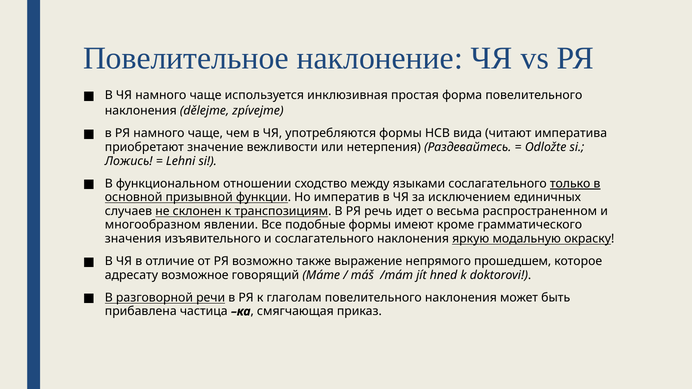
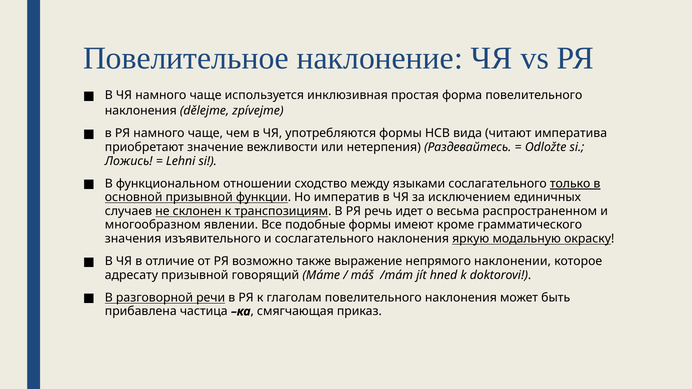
прошедшем: прошедшем -> наклонении
адресату возможное: возможное -> призывной
